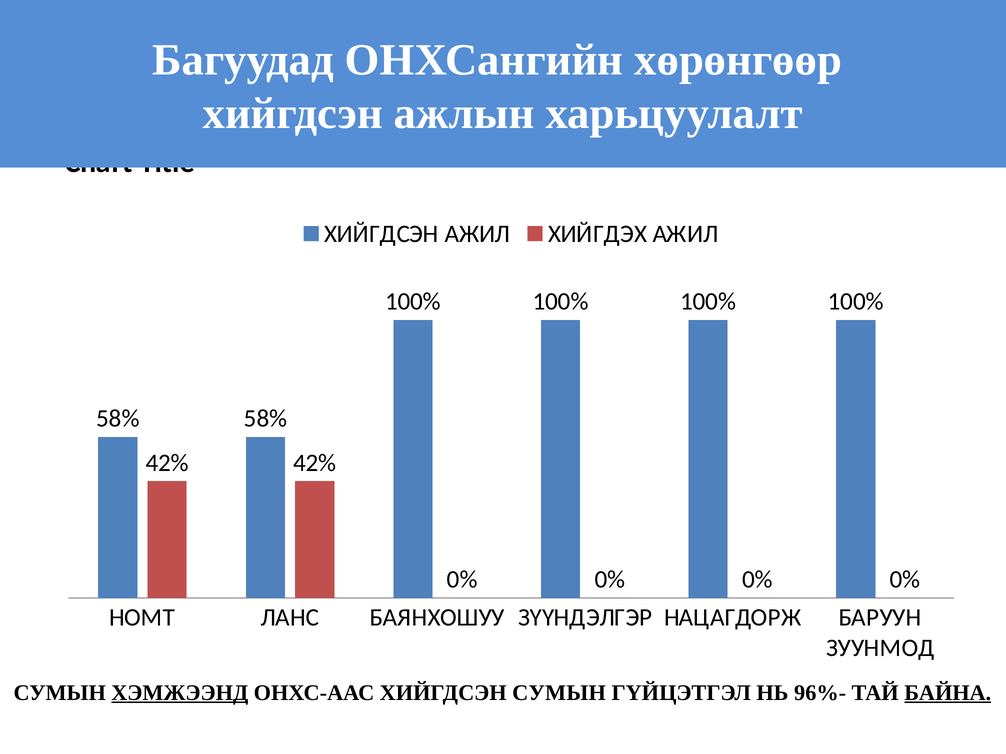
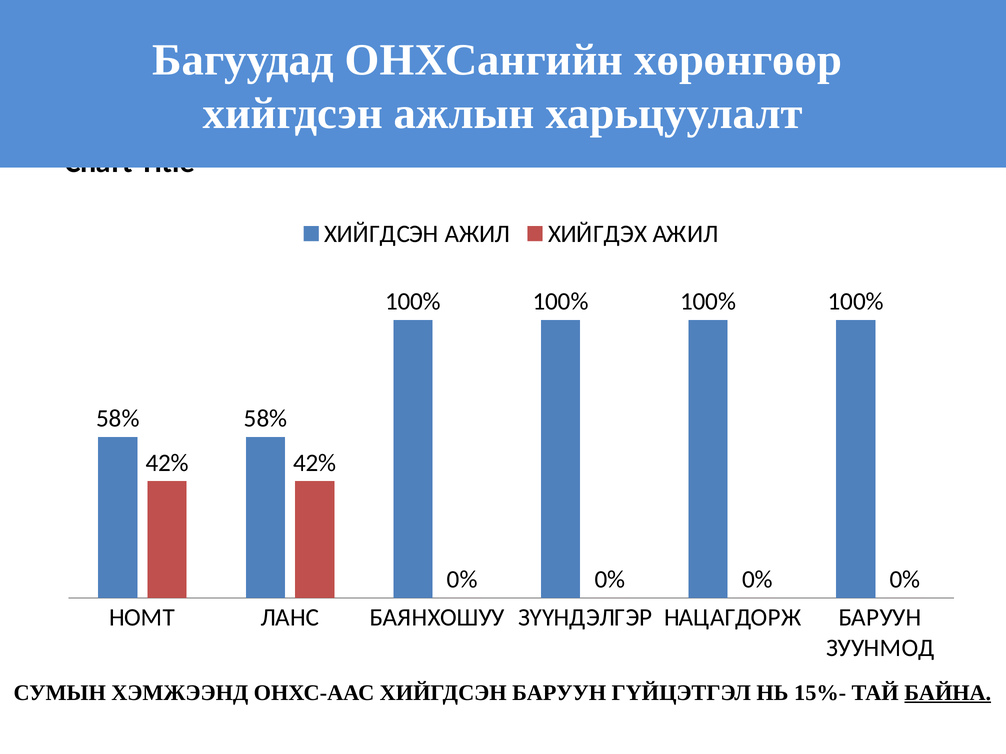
ХЭМЖЭЭНД underline: present -> none
ХИЙГДСЭН СУМЫН: СУМЫН -> БАРУУН
96%-: 96%- -> 15%-
